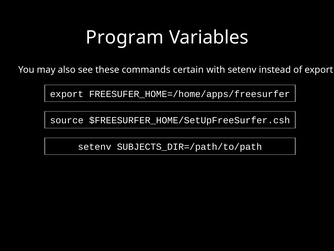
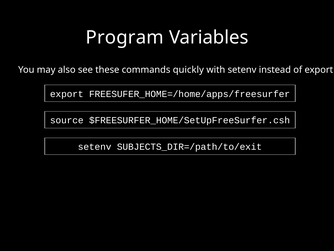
certain: certain -> quickly
SUBJECTS_DIR=/path/to/path: SUBJECTS_DIR=/path/to/path -> SUBJECTS_DIR=/path/to/exit
